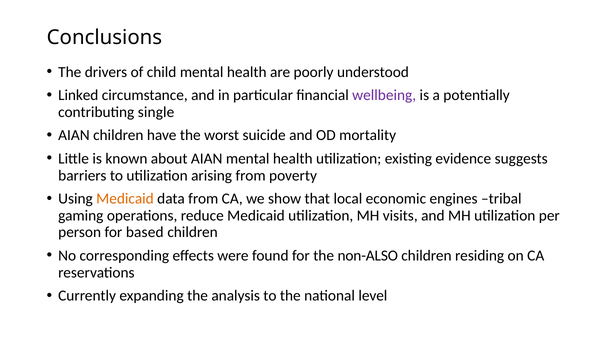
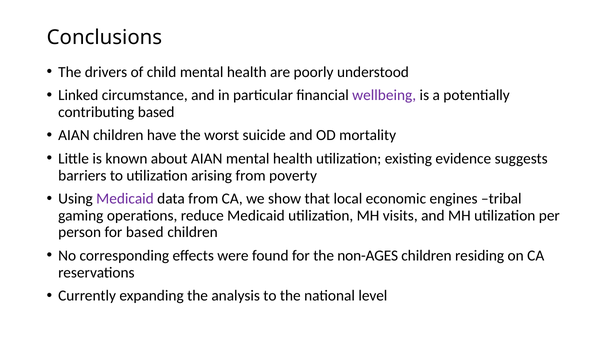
contributing single: single -> based
Medicaid at (125, 199) colour: orange -> purple
non-ALSO: non-ALSO -> non-AGES
